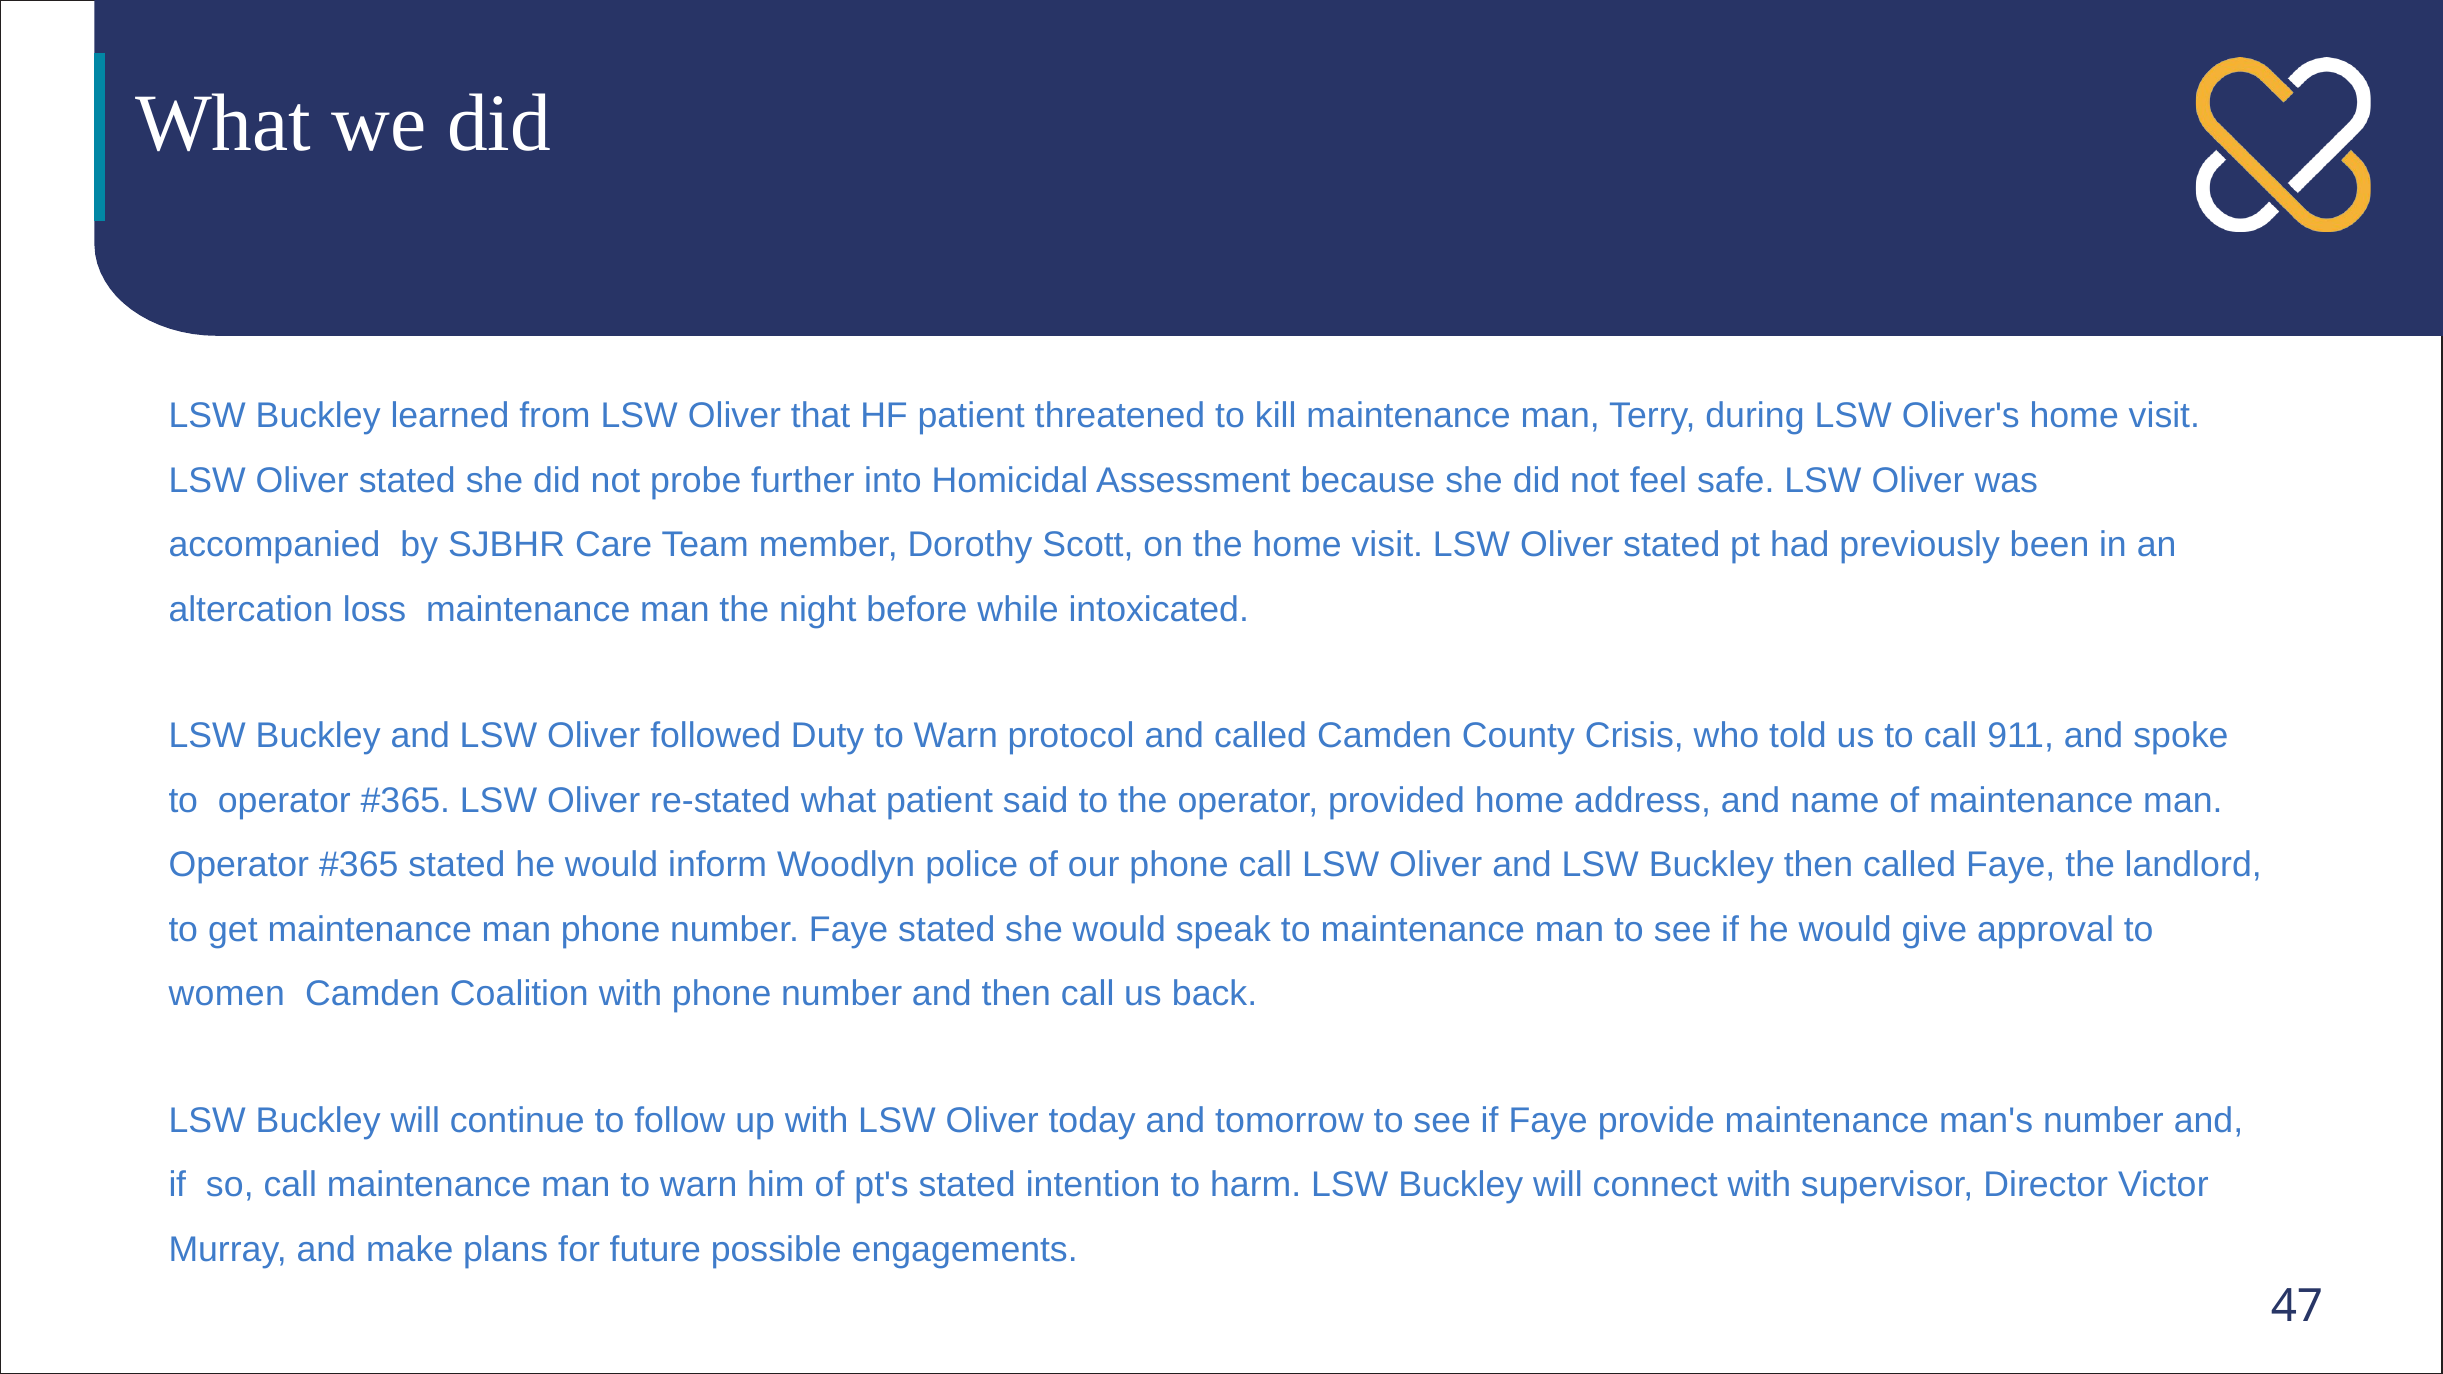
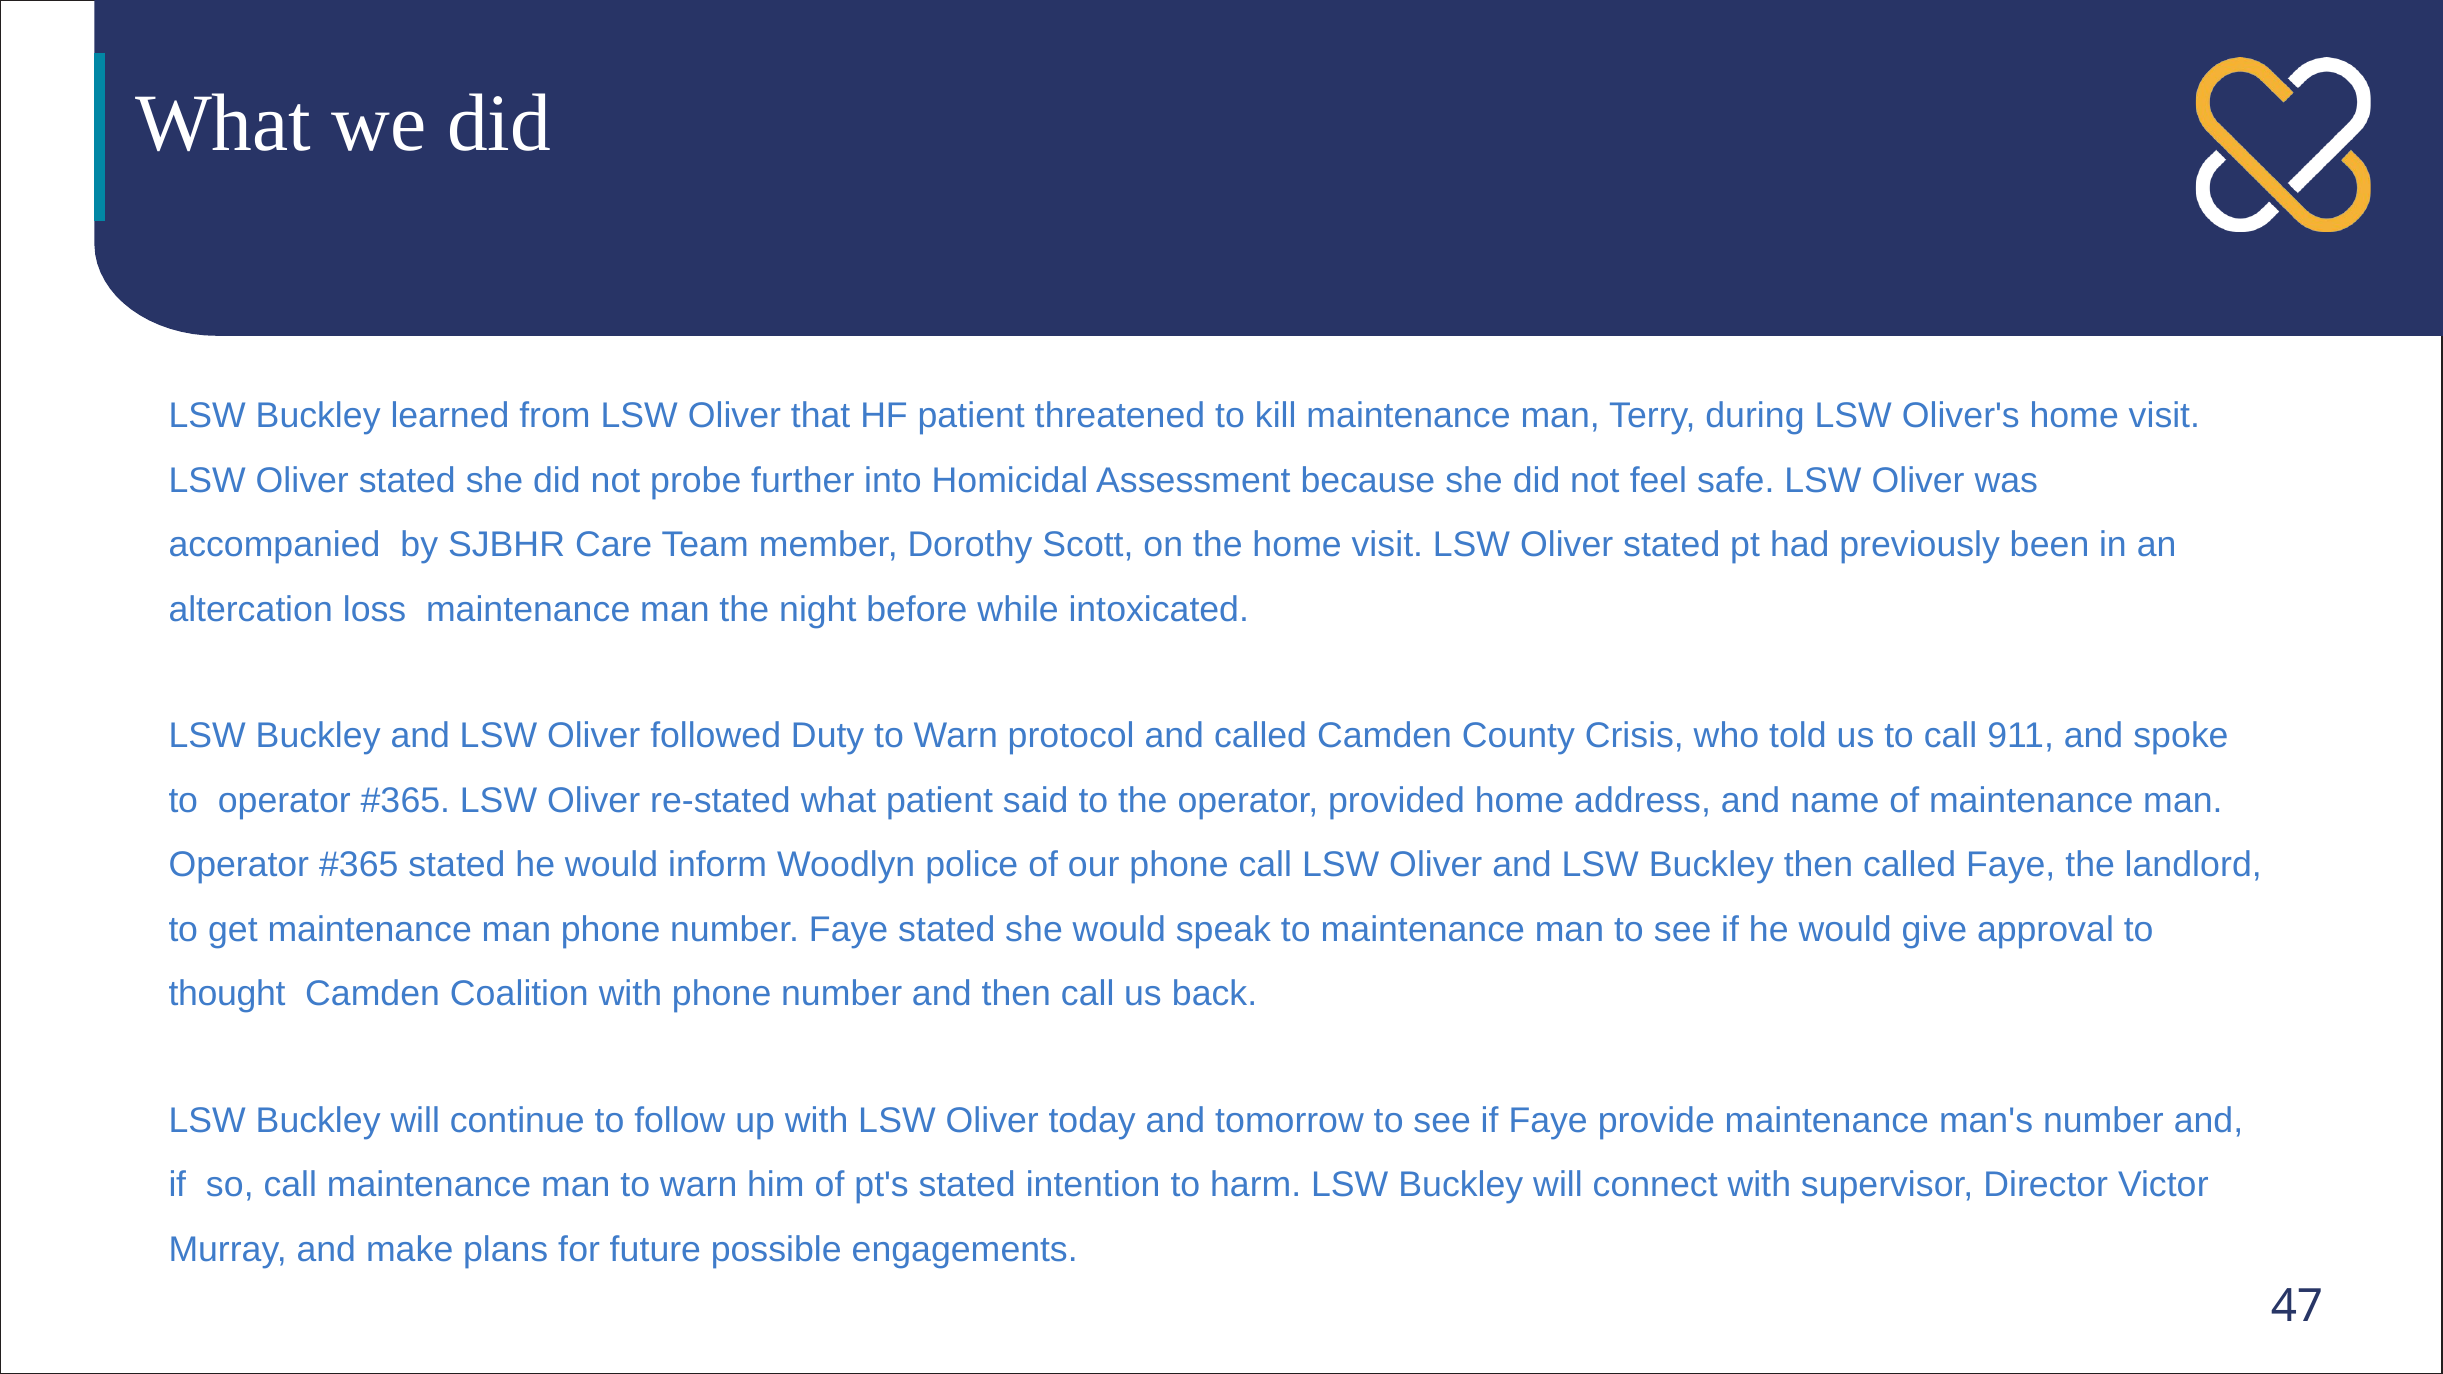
women: women -> thought
